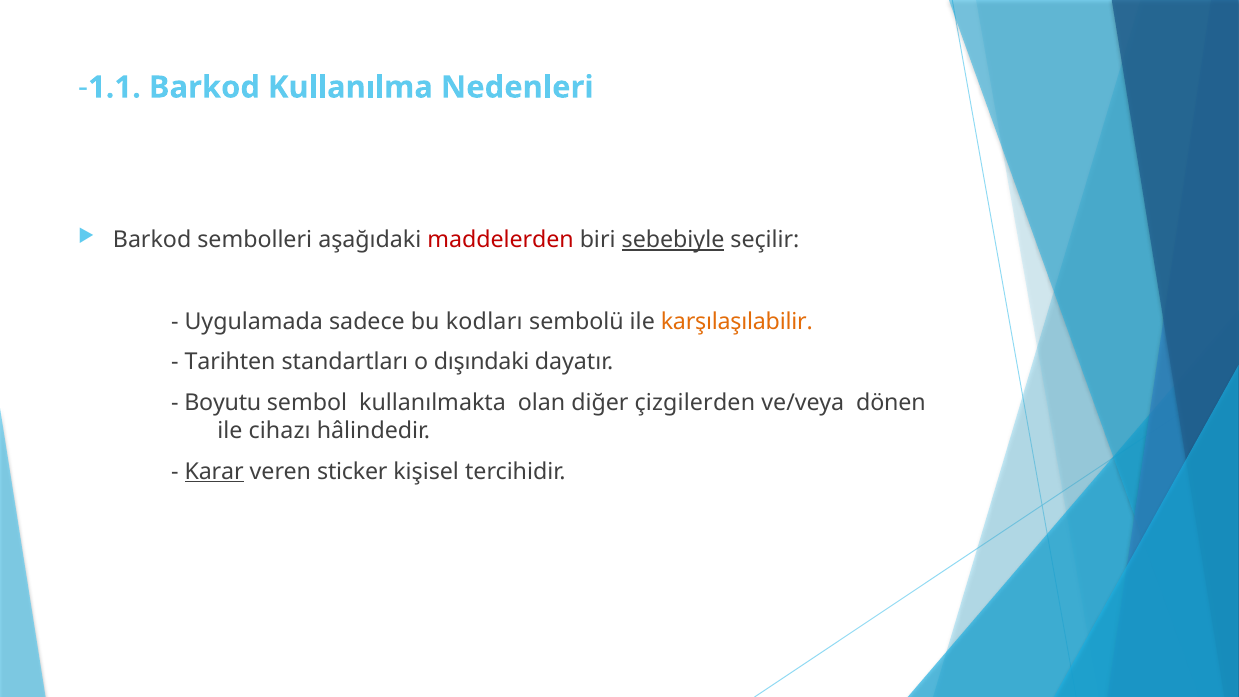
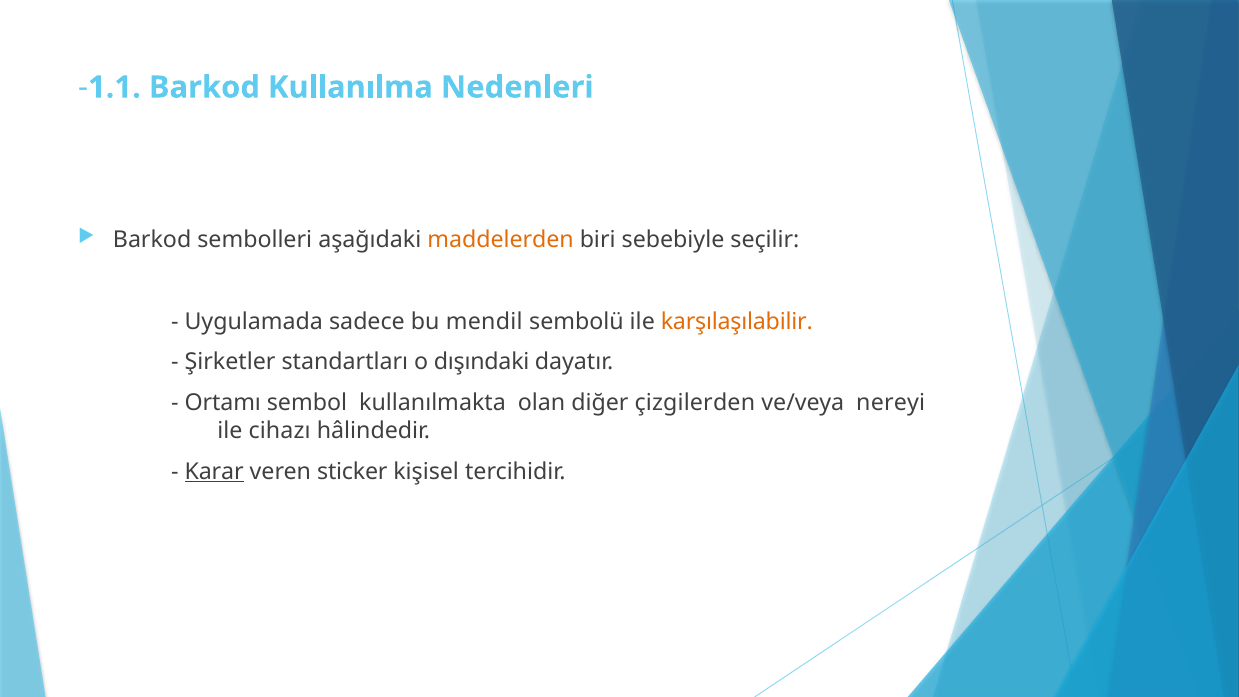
maddelerden colour: red -> orange
sebebiyle underline: present -> none
kodları: kodları -> mendil
Tarihten: Tarihten -> Şirketler
Boyutu: Boyutu -> Ortamı
dönen: dönen -> nereyi
